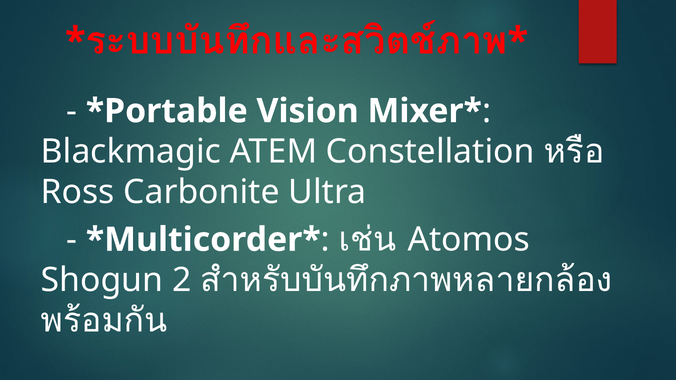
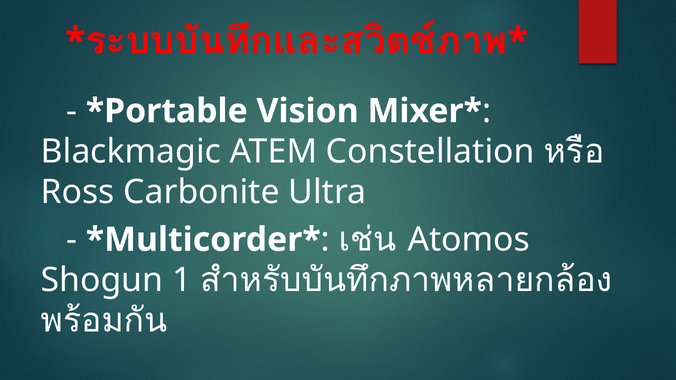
2: 2 -> 1
